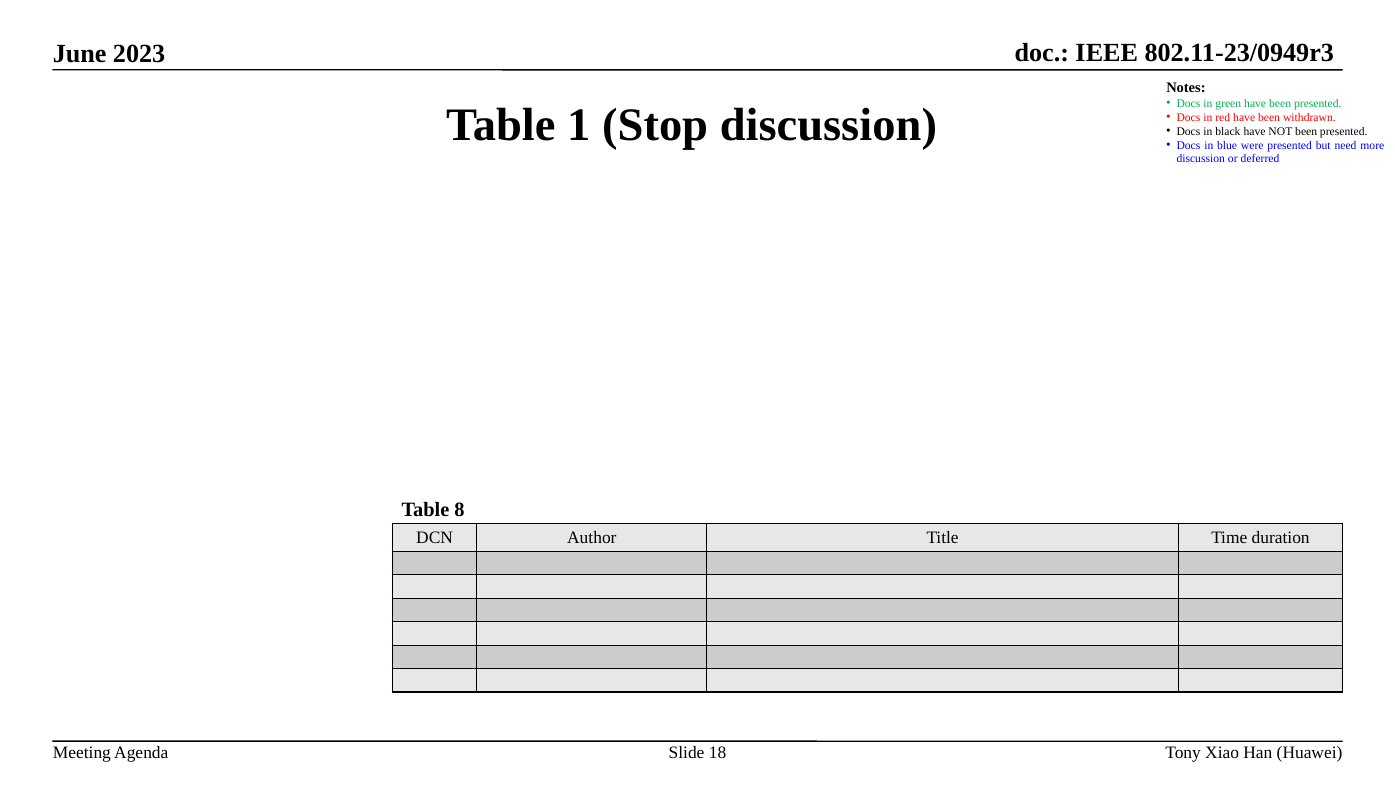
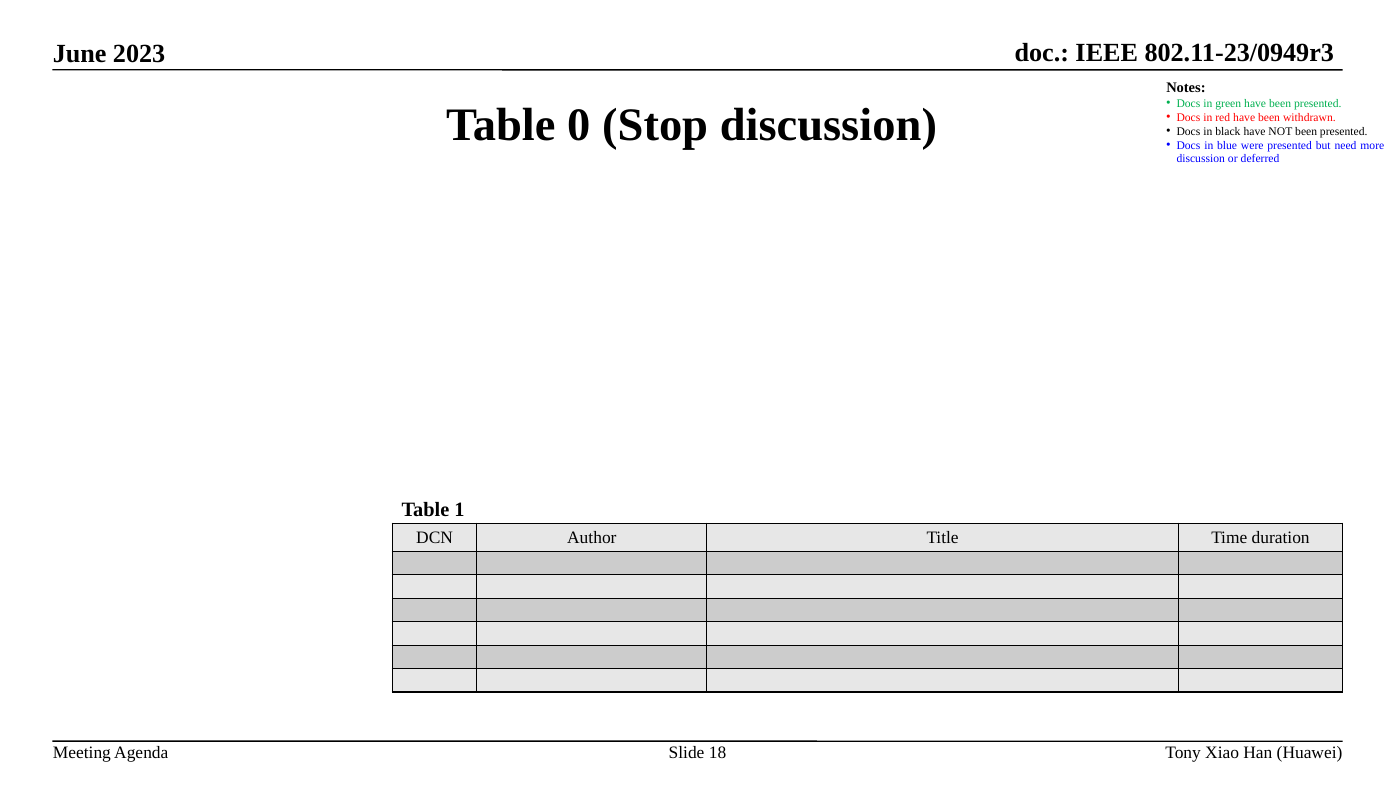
1: 1 -> 0
8: 8 -> 1
